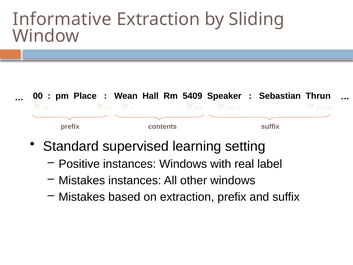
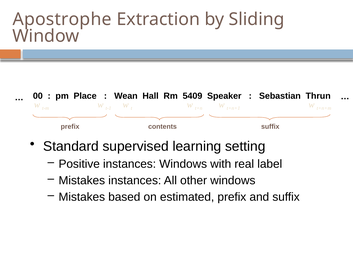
Informative: Informative -> Apostrophe
on extraction: extraction -> estimated
